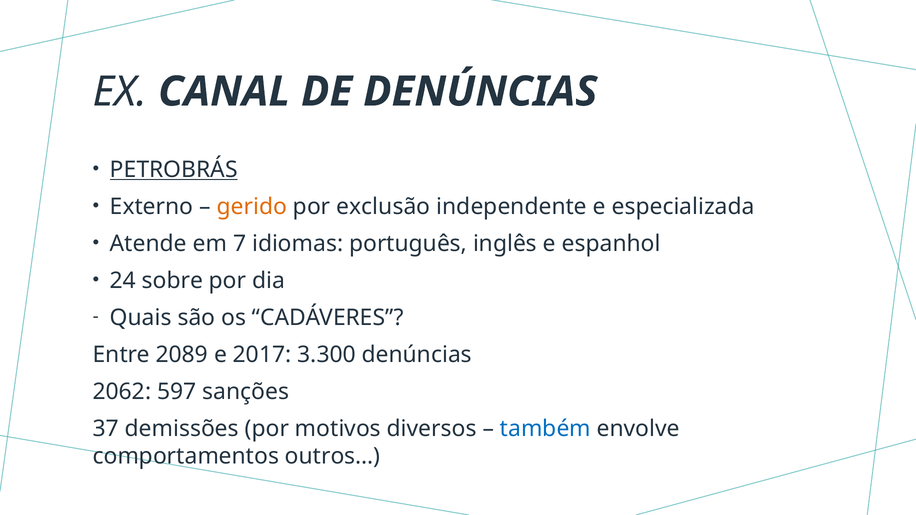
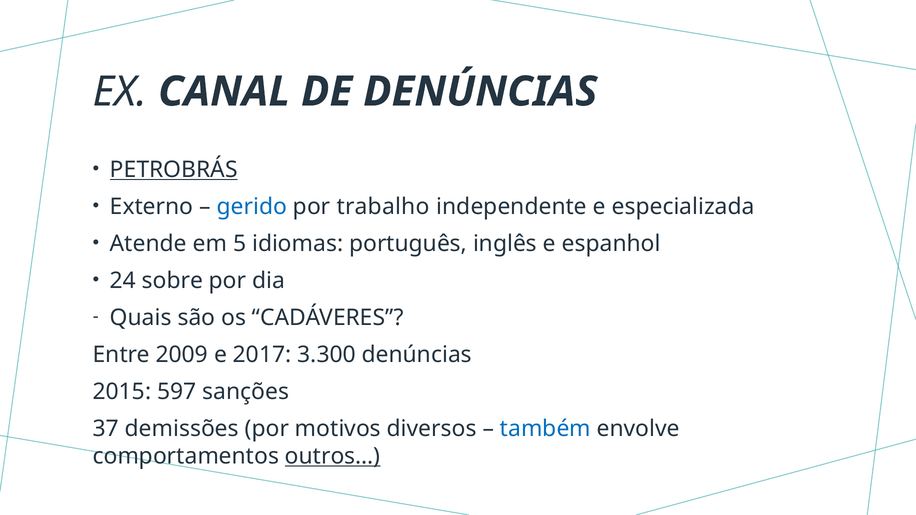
gerido colour: orange -> blue
exclusão: exclusão -> trabalho
7: 7 -> 5
2089: 2089 -> 2009
2062: 2062 -> 2015
outros underline: none -> present
